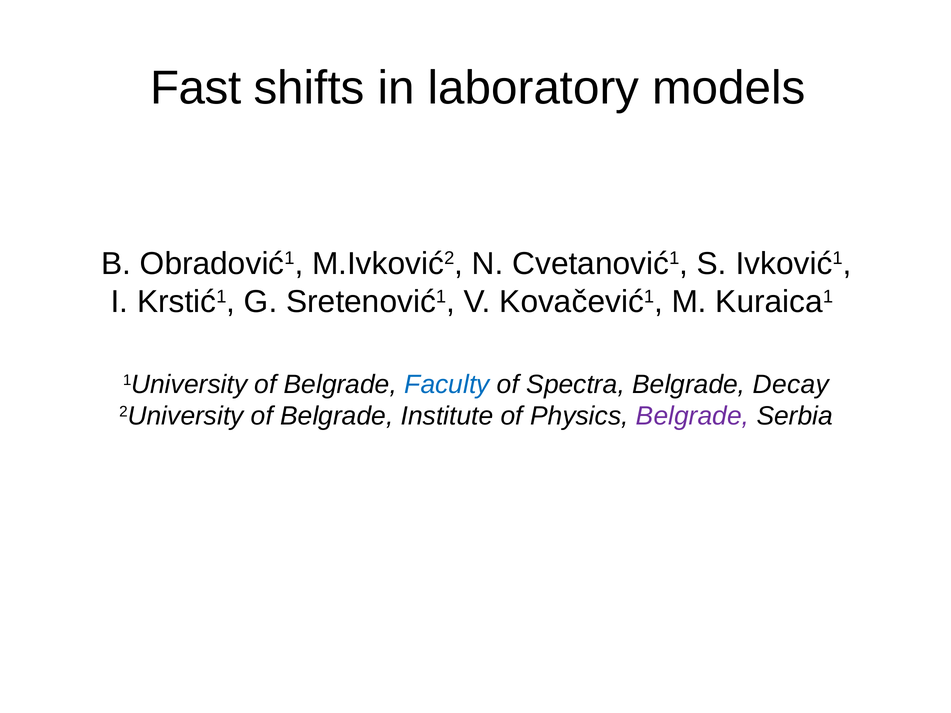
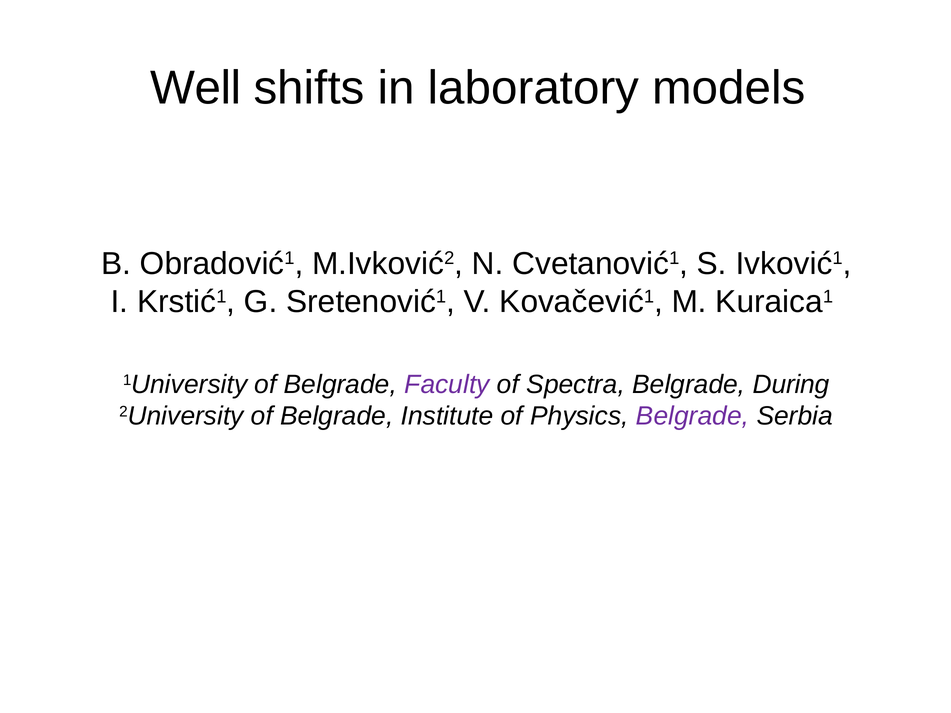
Fast: Fast -> Well
Faculty colour: blue -> purple
Decay: Decay -> During
